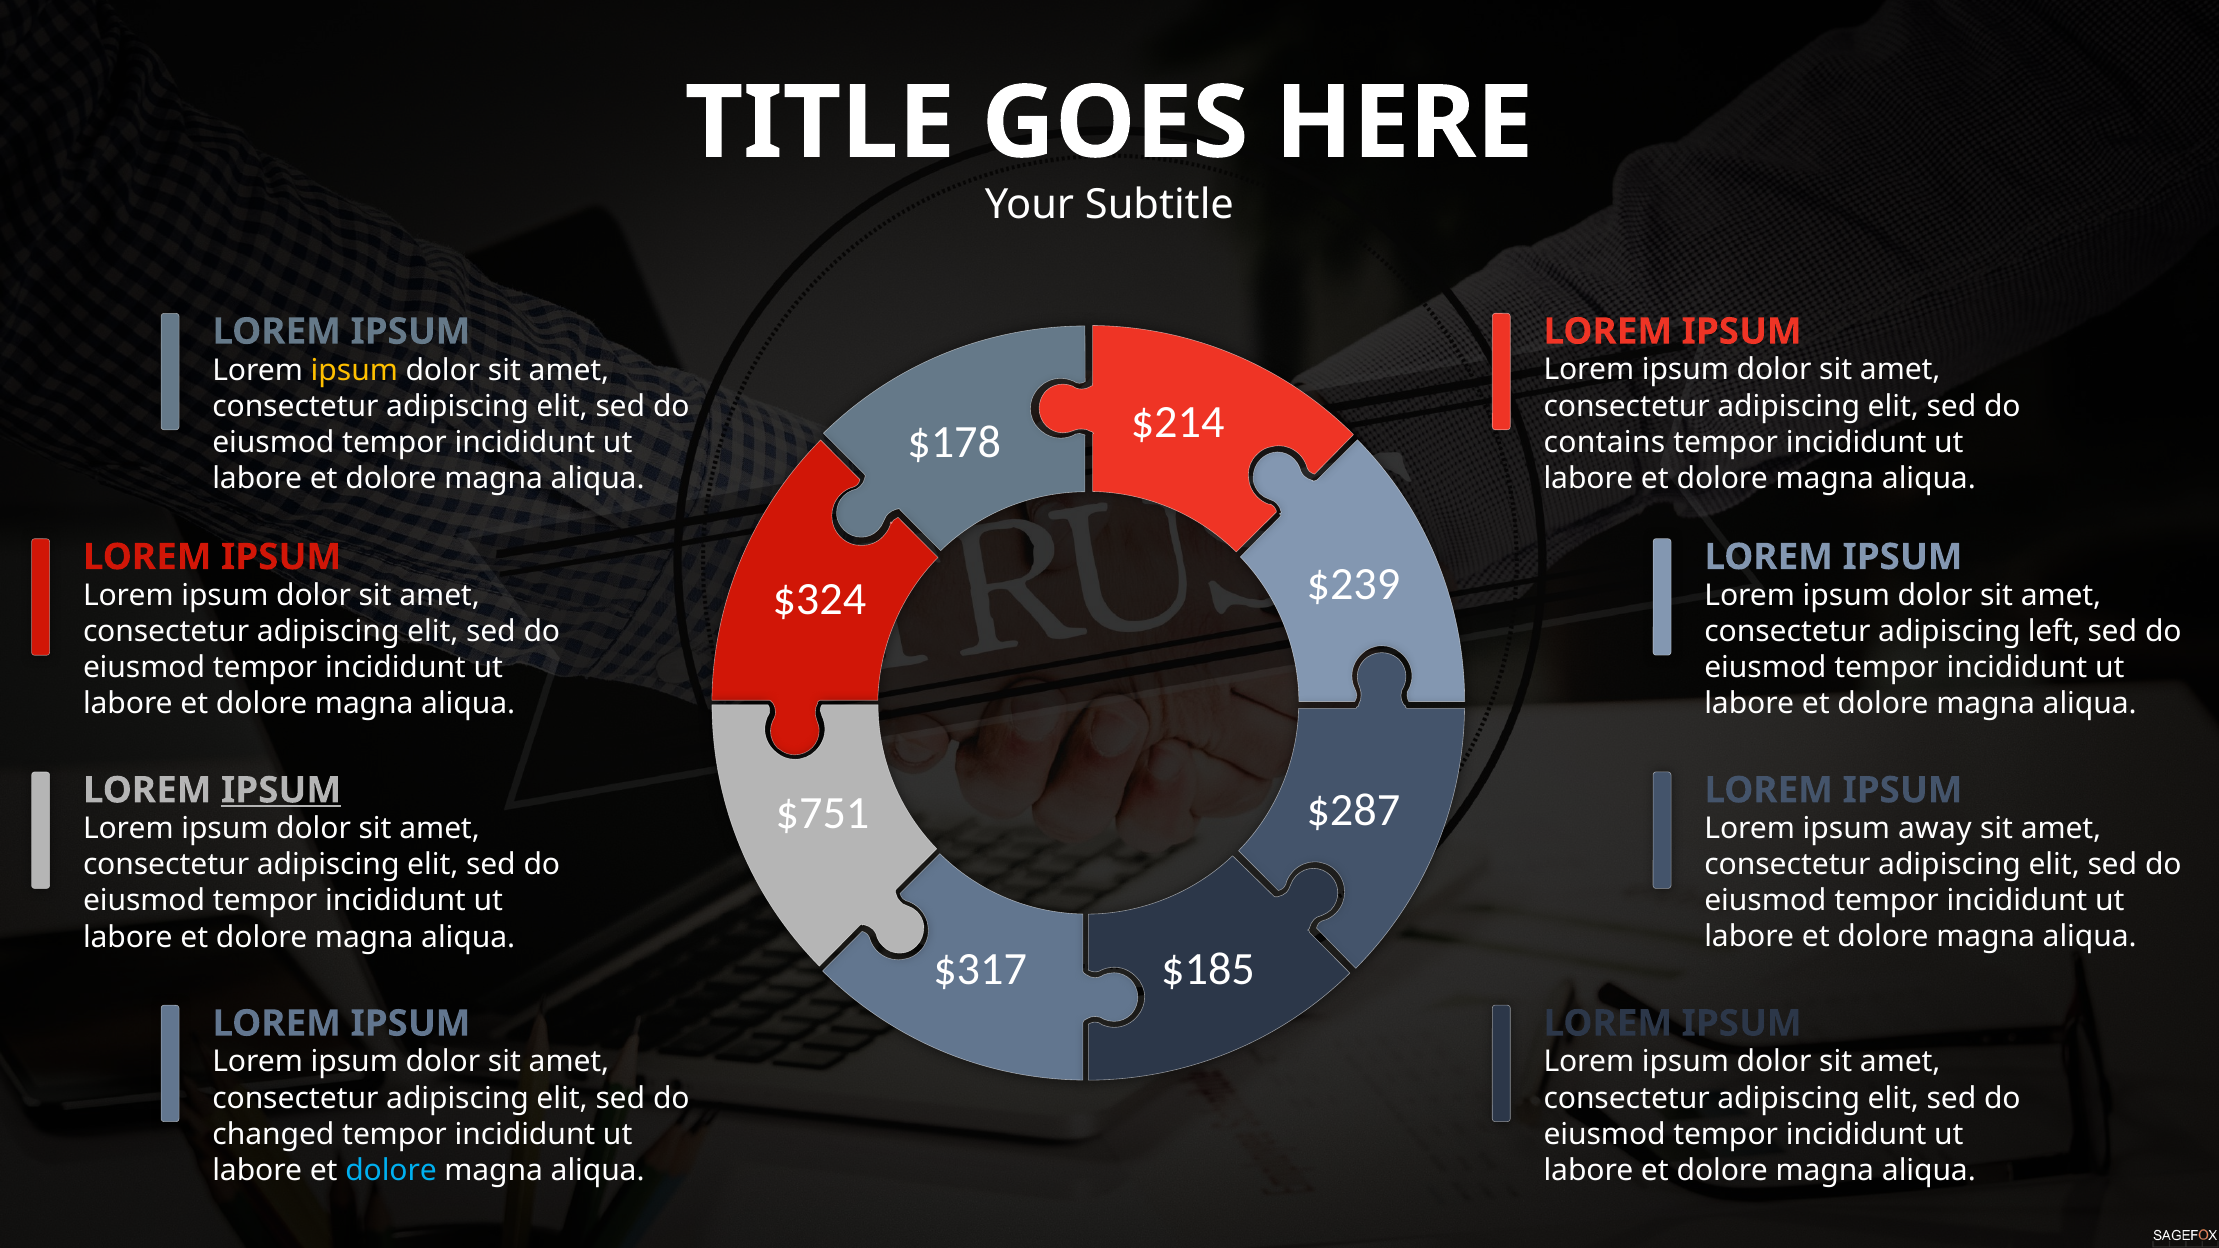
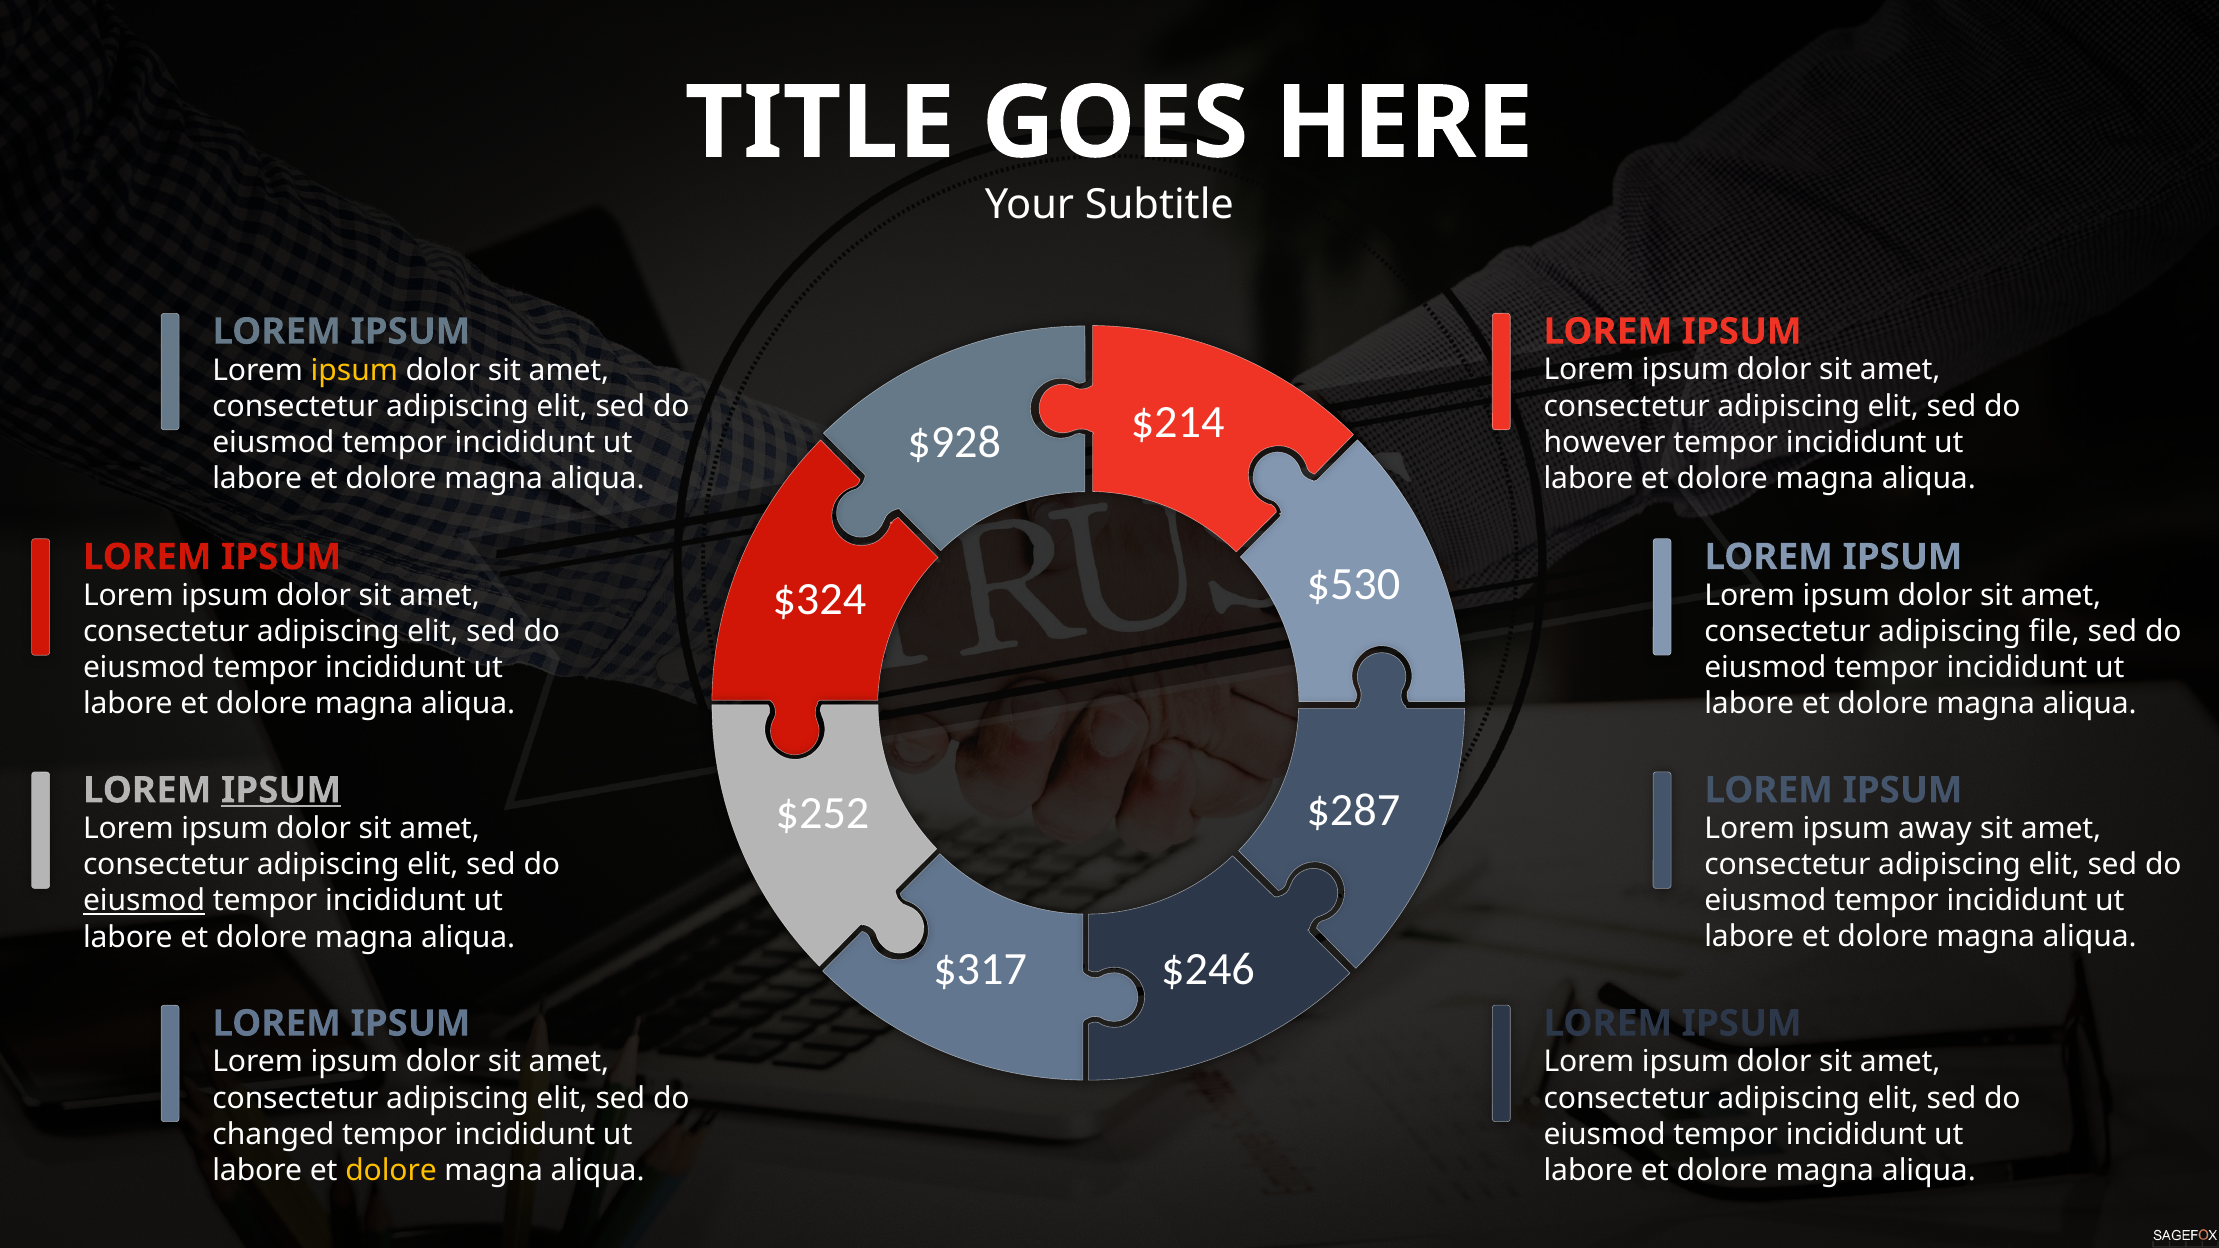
$178: $178 -> $928
contains: contains -> however
$239: $239 -> $530
left: left -> file
$751: $751 -> $252
eiusmod at (144, 901) underline: none -> present
$185: $185 -> $246
dolore at (391, 1171) colour: light blue -> yellow
